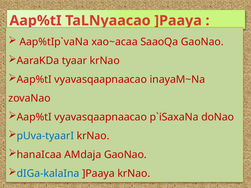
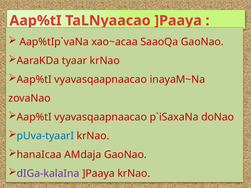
dIGa-kalaIna colour: blue -> purple
